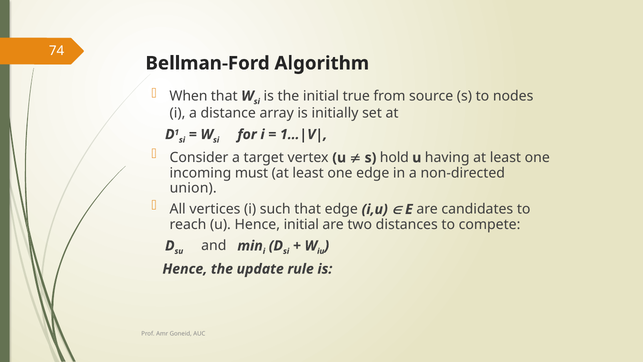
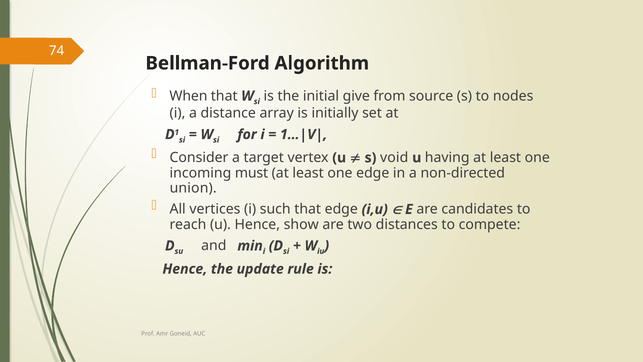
true: true -> give
hold: hold -> void
Hence initial: initial -> show
